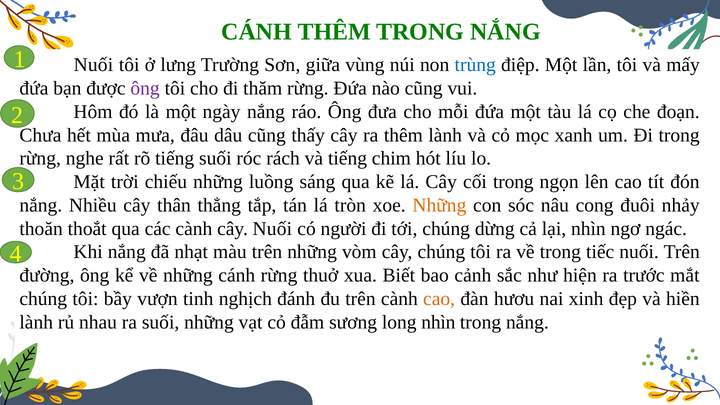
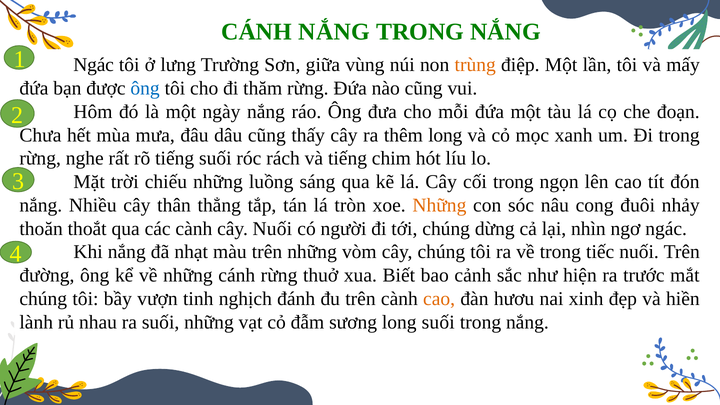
CÁNH THÊM: THÊM -> NẮNG
Nuối at (93, 65): Nuối -> Ngác
trùng colour: blue -> orange
ông at (145, 88) colour: purple -> blue
thêm lành: lành -> long
long nhìn: nhìn -> suối
